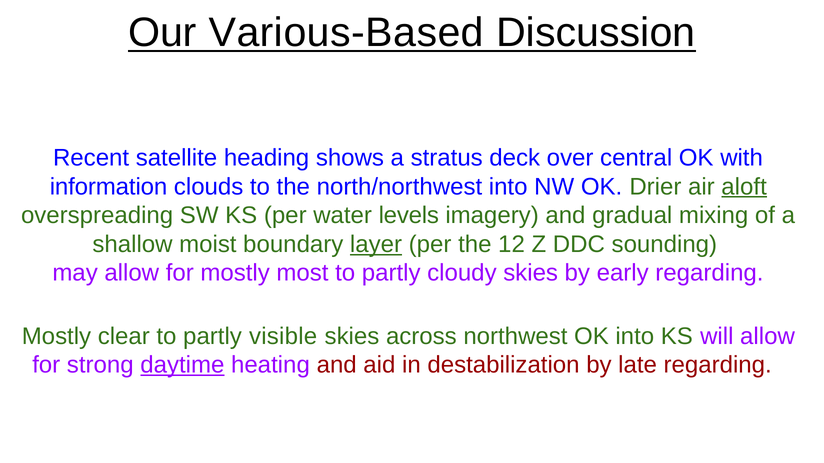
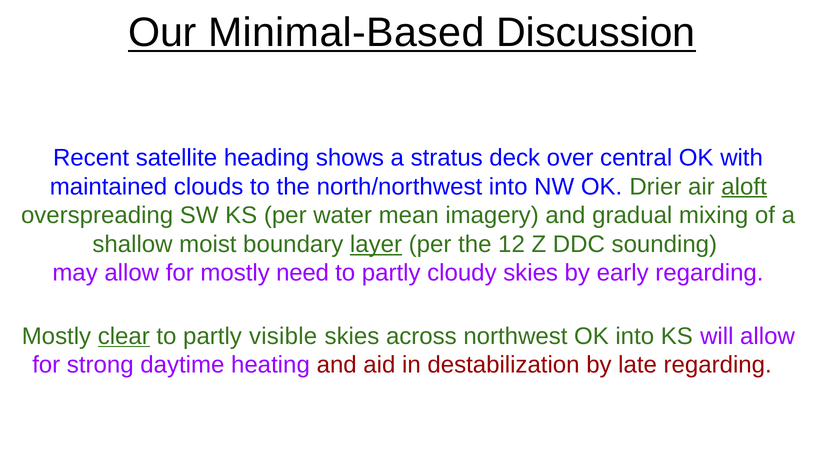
Various-Based: Various-Based -> Minimal-Based
information: information -> maintained
levels: levels -> mean
most: most -> need
clear underline: none -> present
daytime underline: present -> none
